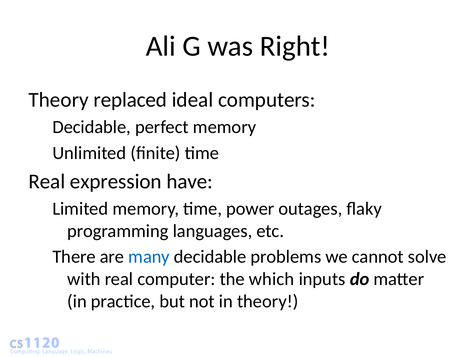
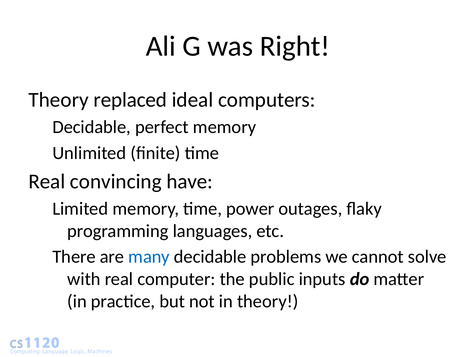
expression: expression -> convincing
which: which -> public
